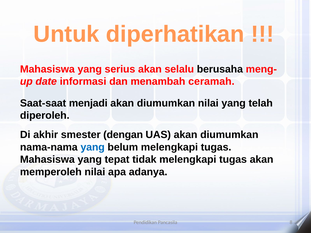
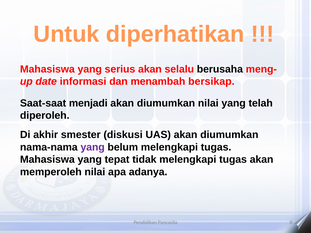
ceramah: ceramah -> bersikap
dengan: dengan -> diskusi
yang at (93, 147) colour: blue -> purple
